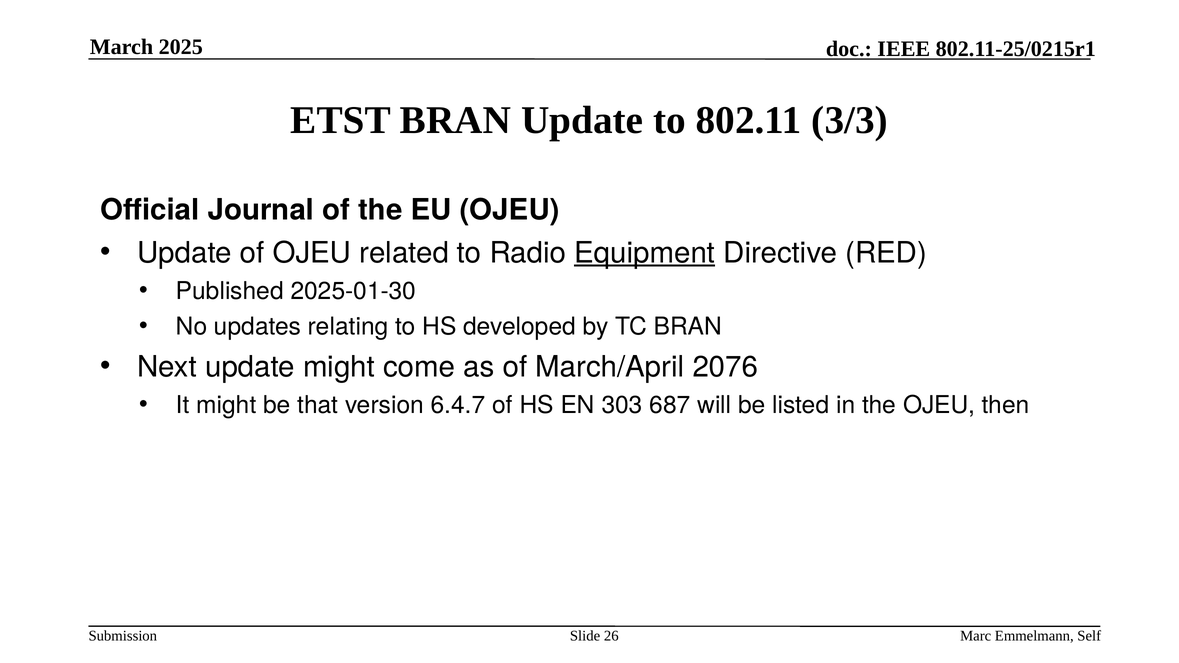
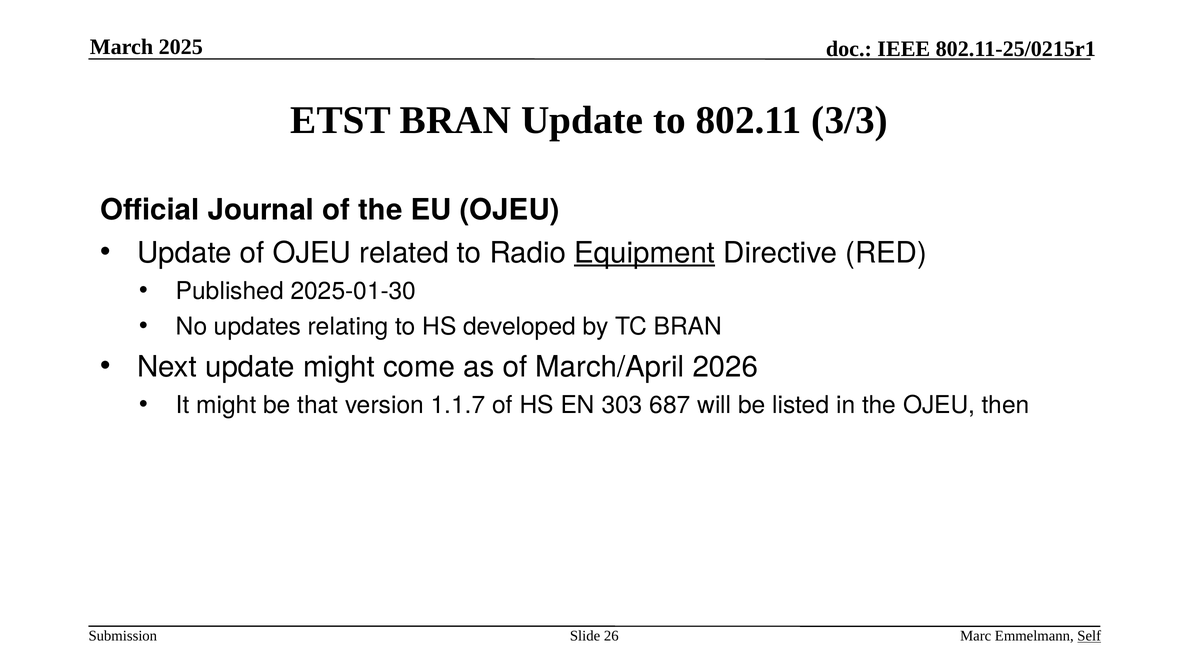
2076: 2076 -> 2026
6.4.7: 6.4.7 -> 1.1.7
Self underline: none -> present
